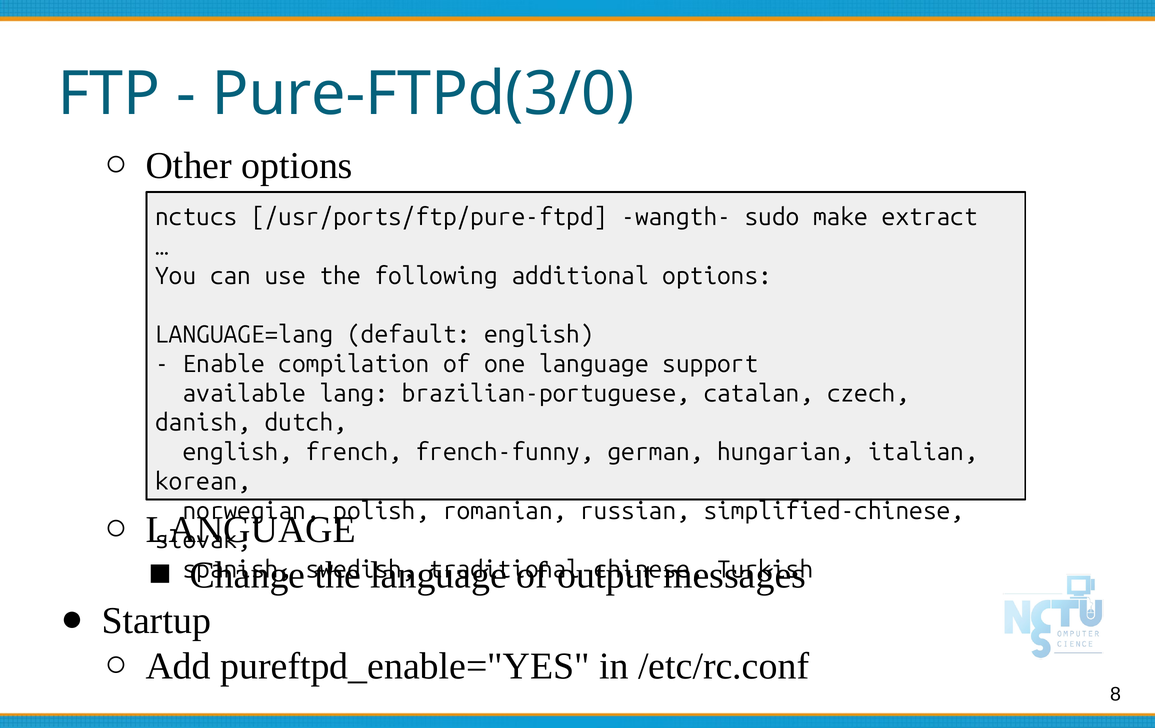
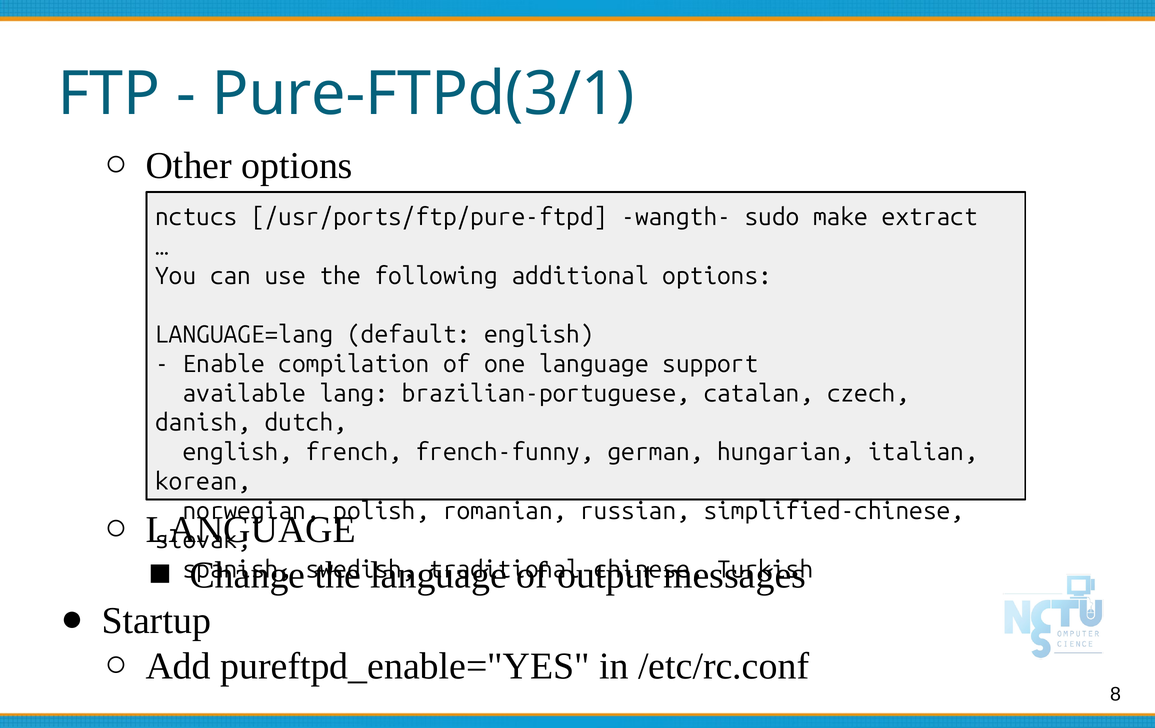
Pure-FTPd(3/0: Pure-FTPd(3/0 -> Pure-FTPd(3/1
